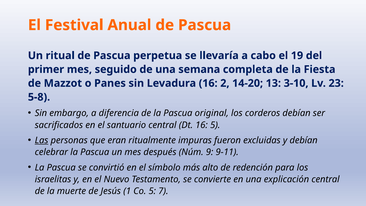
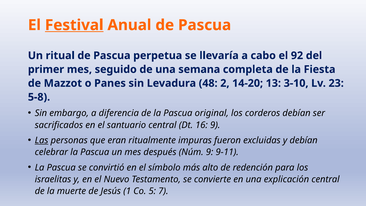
Festival underline: none -> present
19: 19 -> 92
Levadura 16: 16 -> 48
16 5: 5 -> 9
